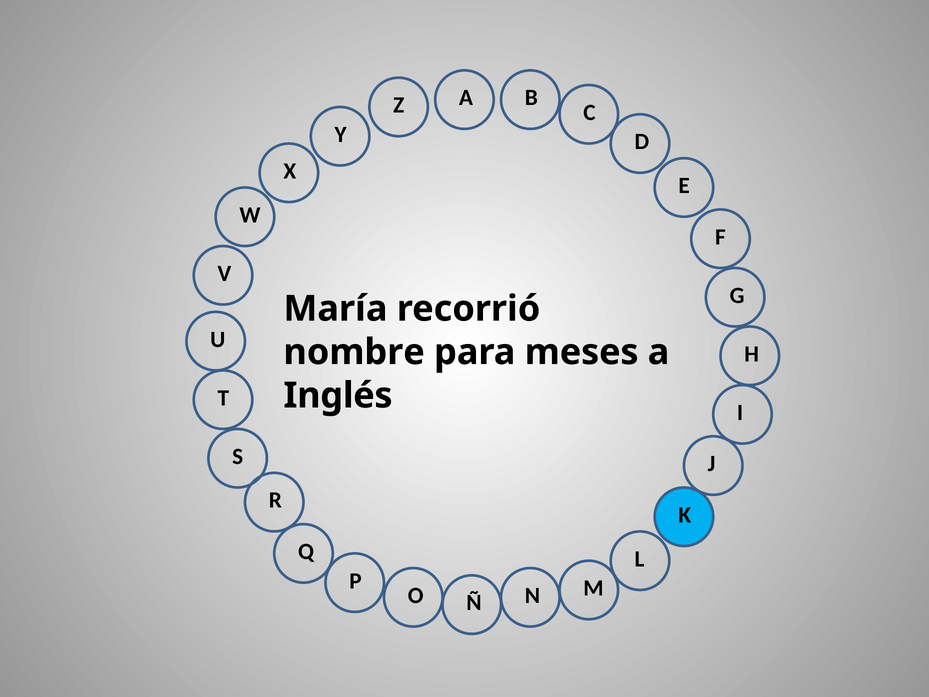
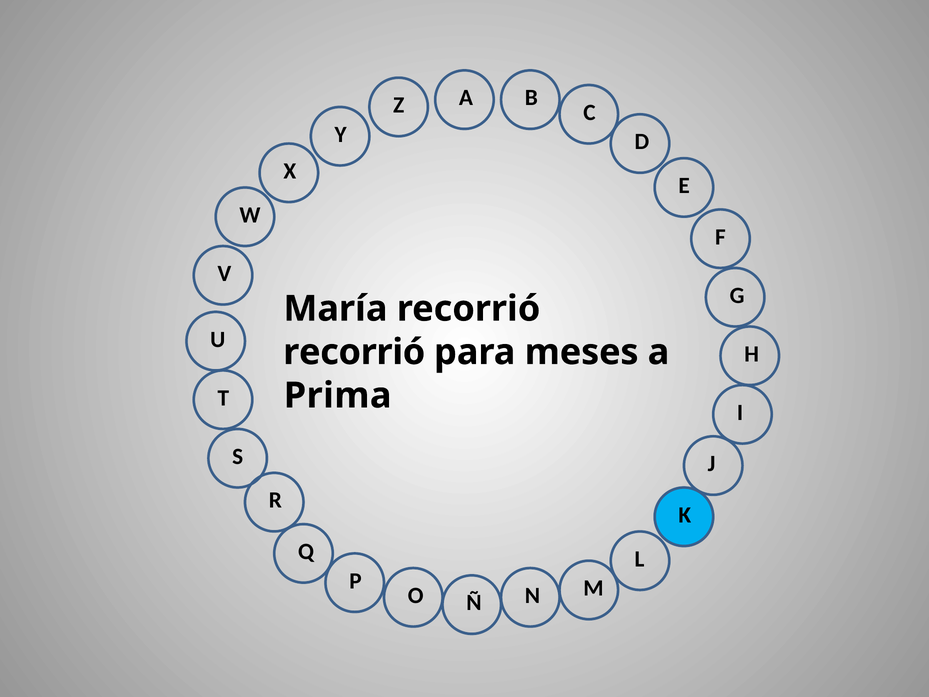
nombre at (354, 352): nombre -> recorrió
Inglés: Inglés -> Prima
